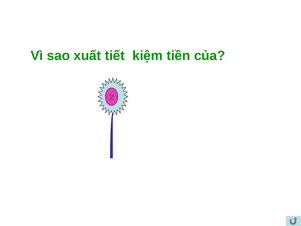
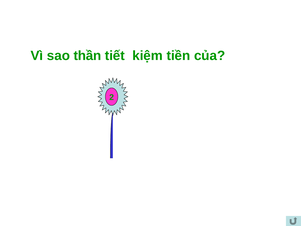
xuất: xuất -> thần
